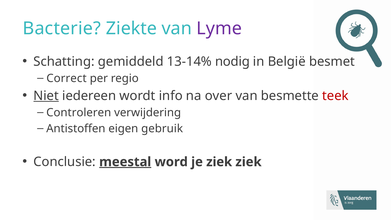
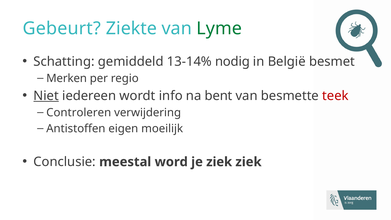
Bacterie: Bacterie -> Gebeurt
Lyme colour: purple -> green
Correct: Correct -> Merken
over: over -> bent
gebruik: gebruik -> moeilijk
meestal underline: present -> none
